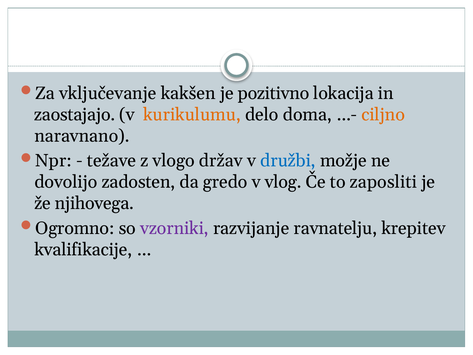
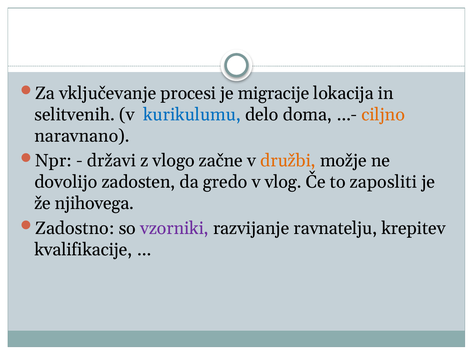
kakšen: kakšen -> procesi
pozitivno: pozitivno -> migracije
zaostajajo: zaostajajo -> selitvenih
kurikulumu colour: orange -> blue
težave: težave -> državi
držav: držav -> začne
družbi colour: blue -> orange
Ogromno: Ogromno -> Zadostno
